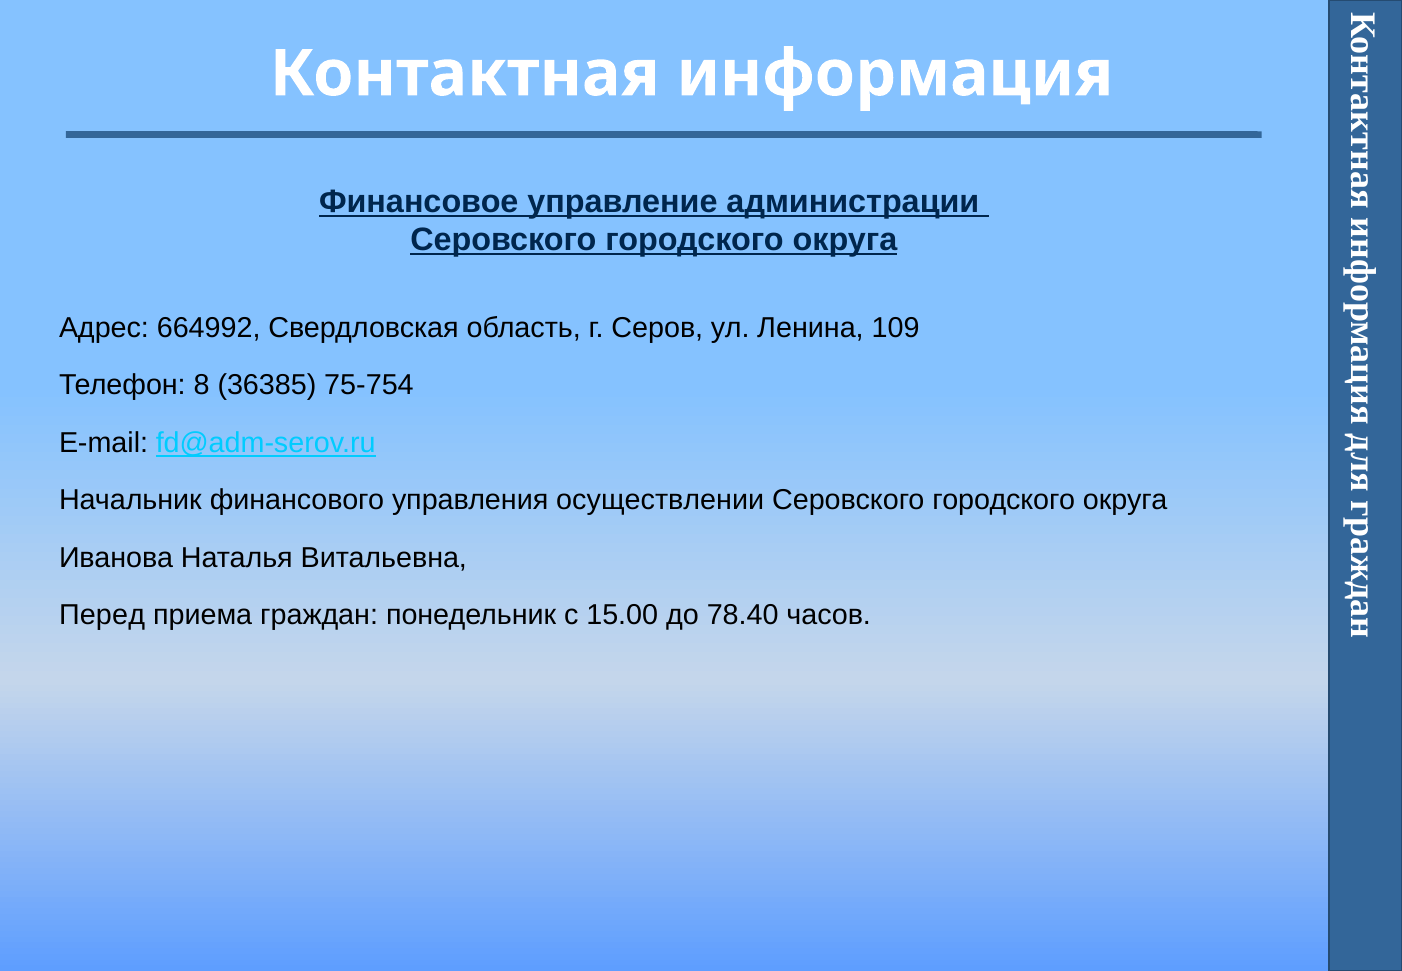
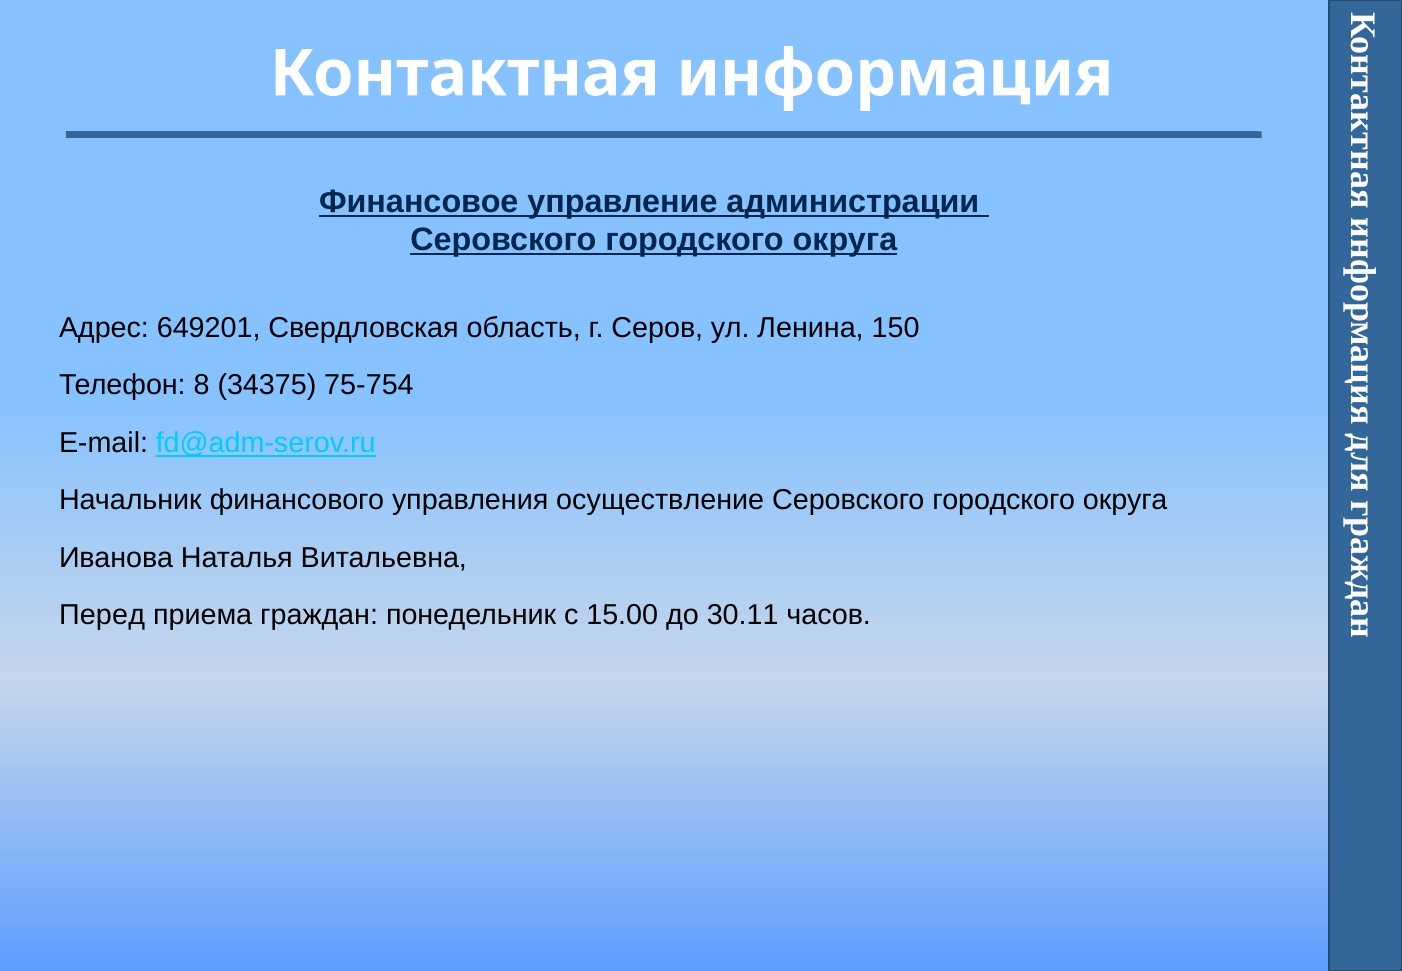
664992: 664992 -> 649201
109: 109 -> 150
36385: 36385 -> 34375
осуществлении: осуществлении -> осуществление
78.40: 78.40 -> 30.11
